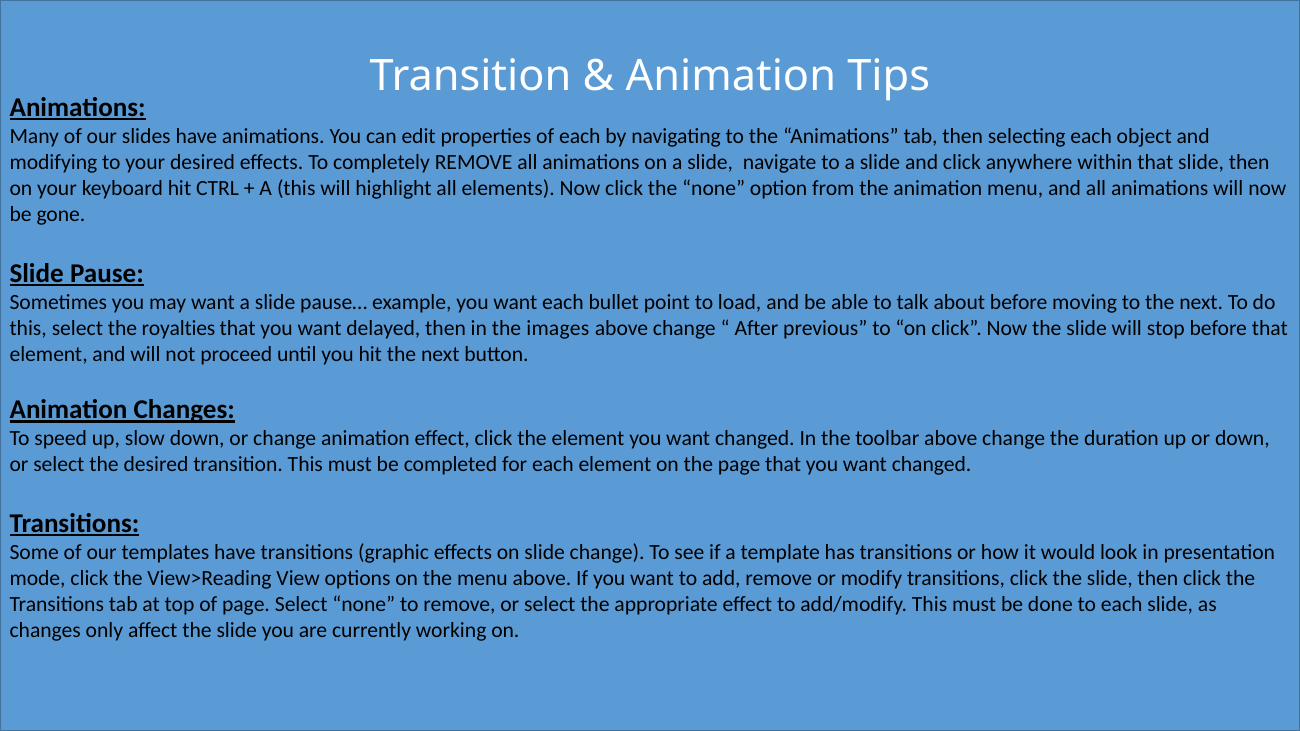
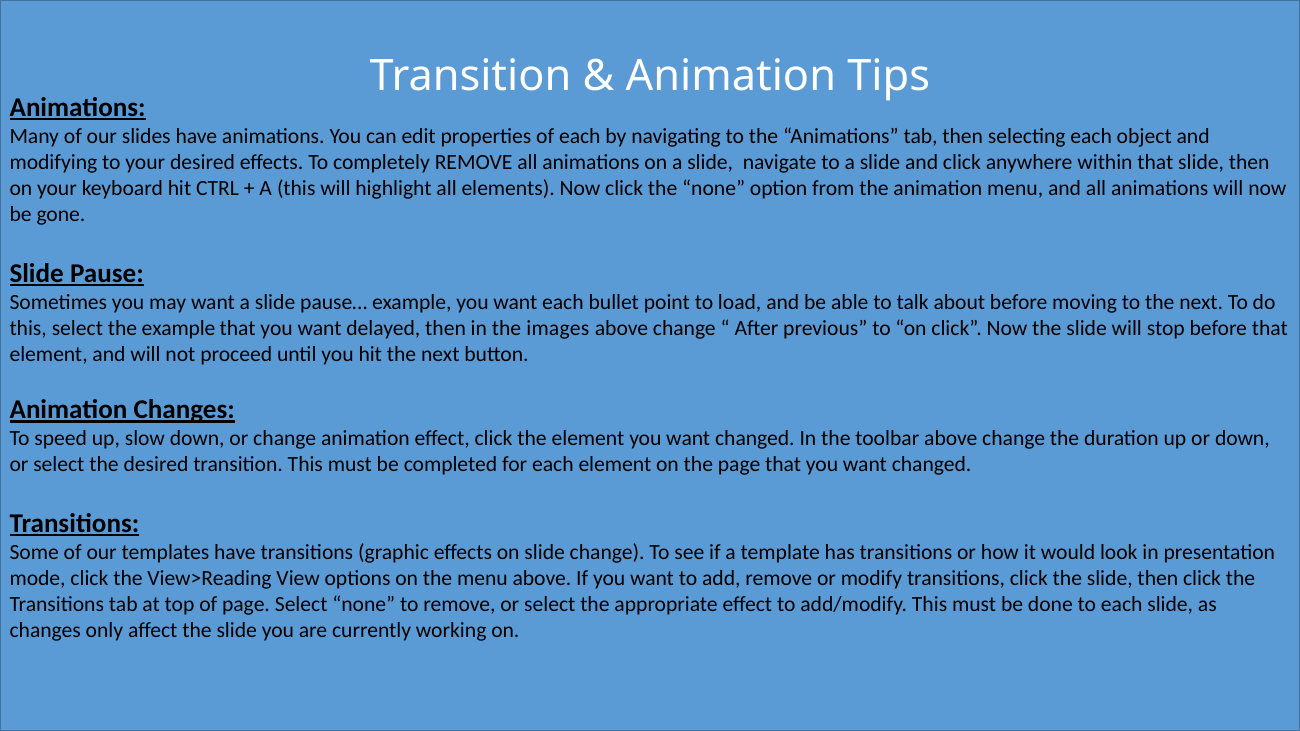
the royalties: royalties -> example
